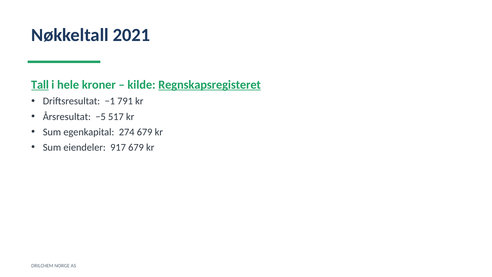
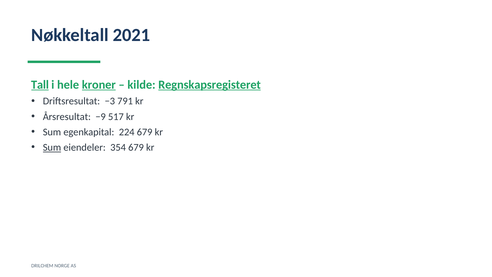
kroner underline: none -> present
−1: −1 -> −3
−5: −5 -> −9
274: 274 -> 224
Sum at (52, 147) underline: none -> present
917: 917 -> 354
